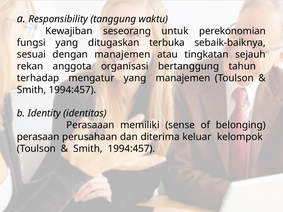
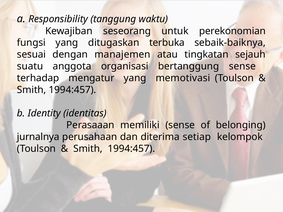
rekan: rekan -> suatu
bertanggung tahun: tahun -> sense
yang manajemen: manajemen -> memotivasi
perasaan: perasaan -> jurnalnya
keluar: keluar -> setiap
